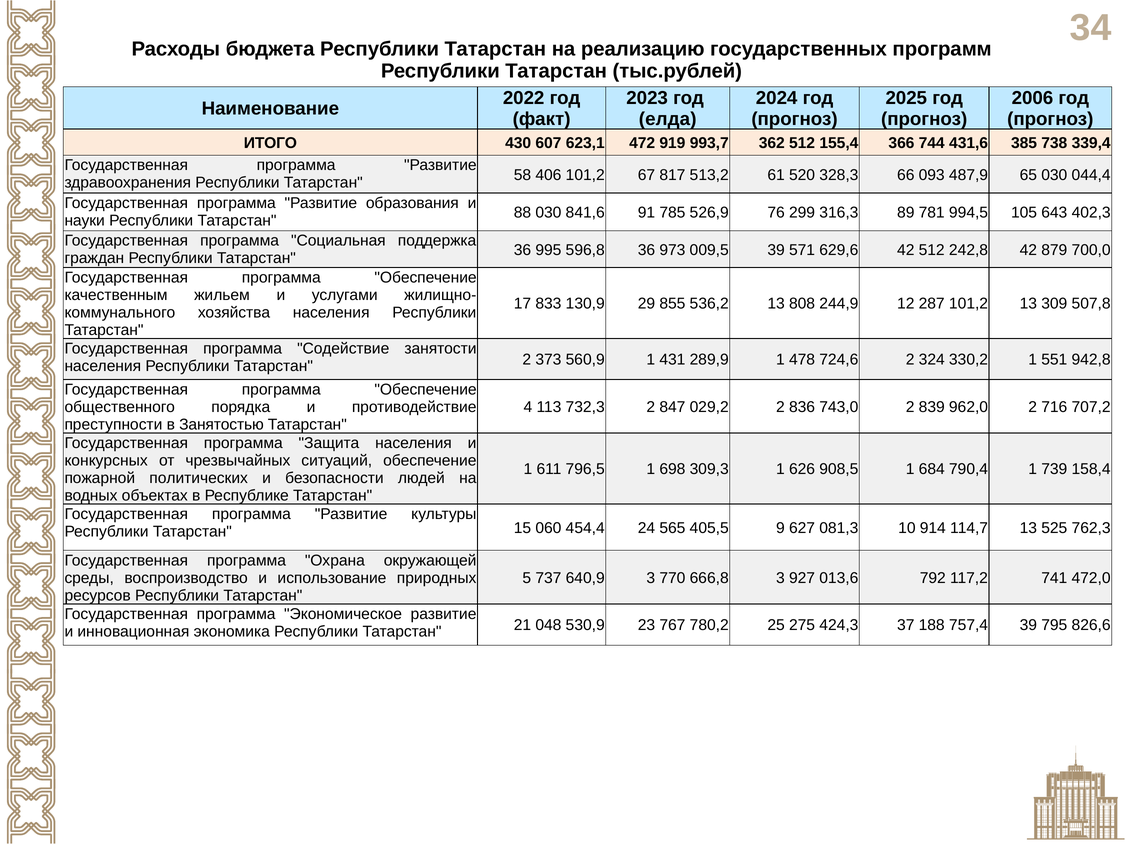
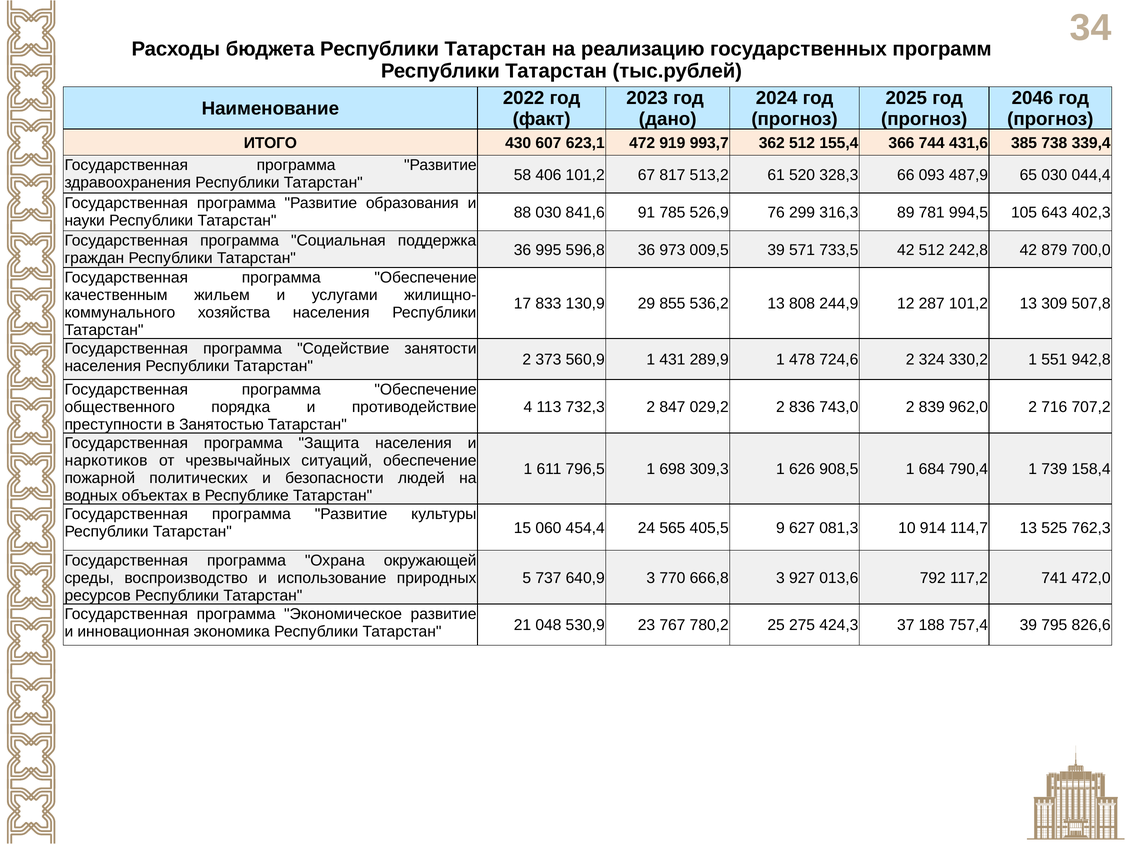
2006: 2006 -> 2046
елда: елда -> дано
629,6: 629,6 -> 733,5
конкурсных: конкурсных -> наркотиков
